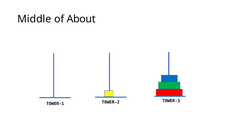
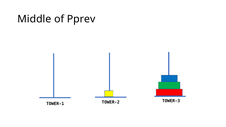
About: About -> Pprev
